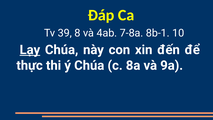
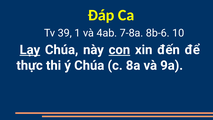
8: 8 -> 1
8b-1: 8b-1 -> 8b-6
con underline: none -> present
